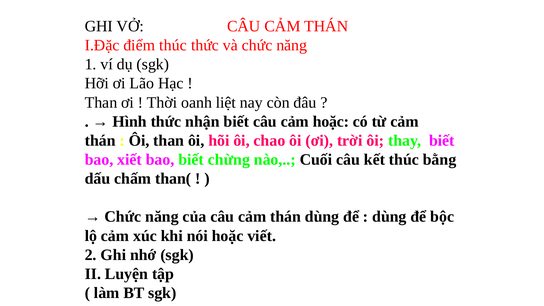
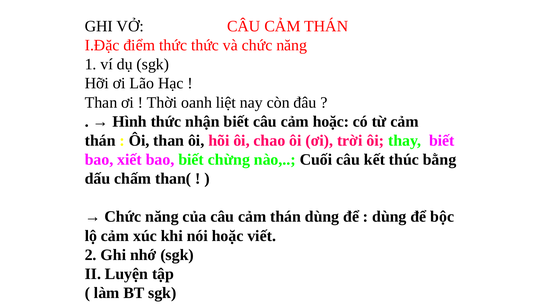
điểm thúc: thúc -> thức
